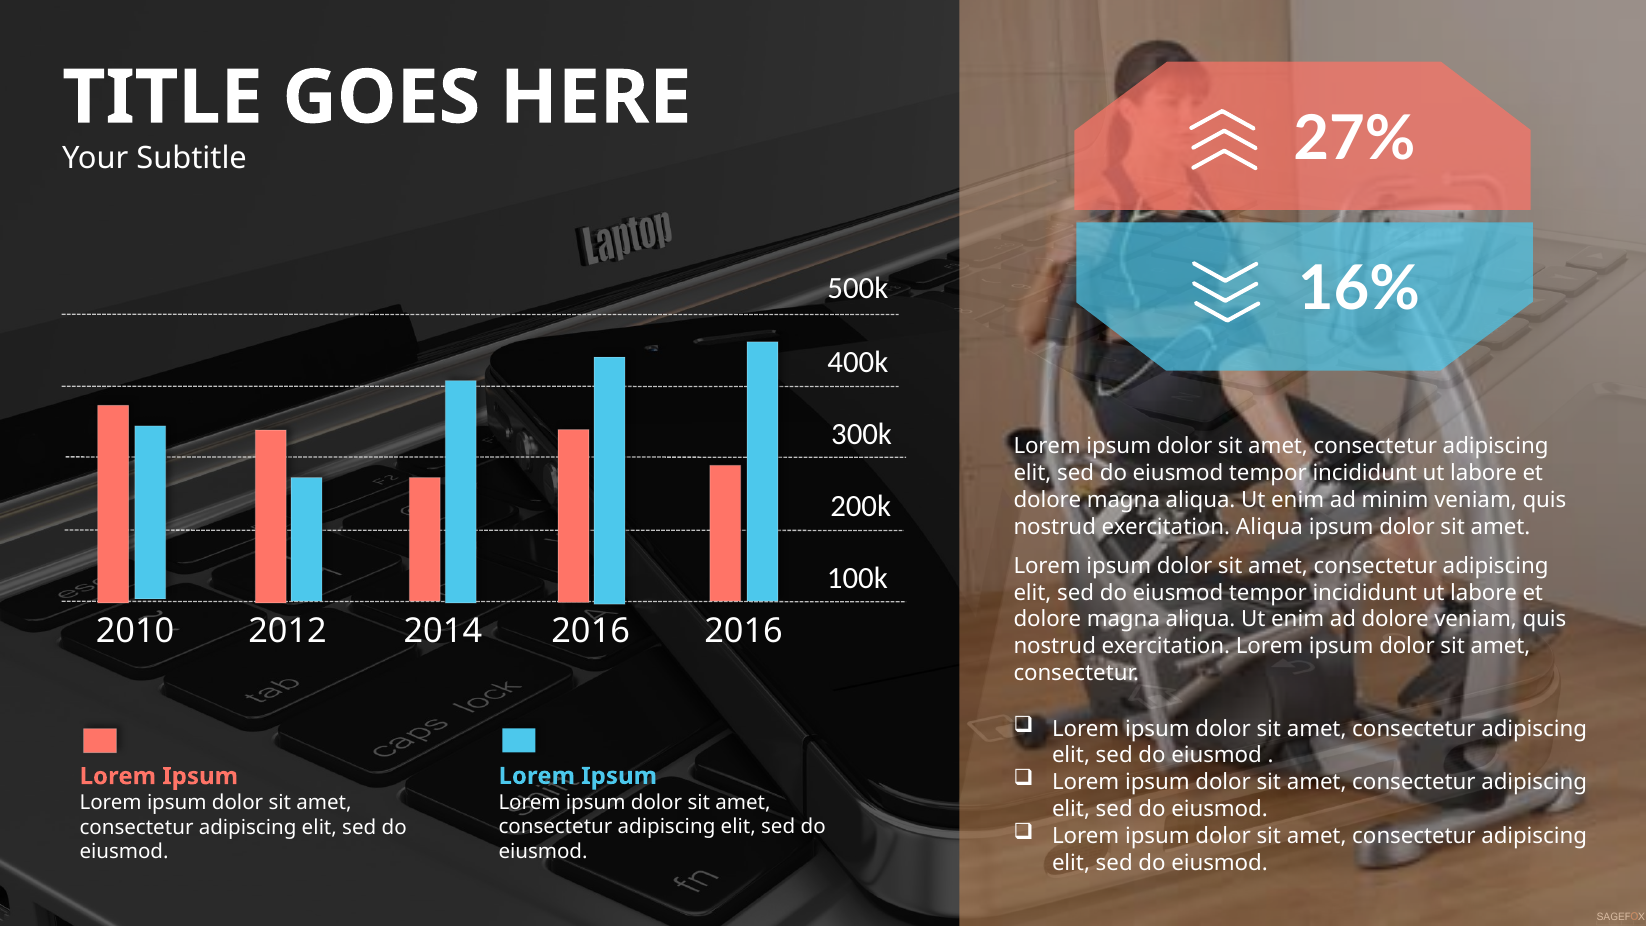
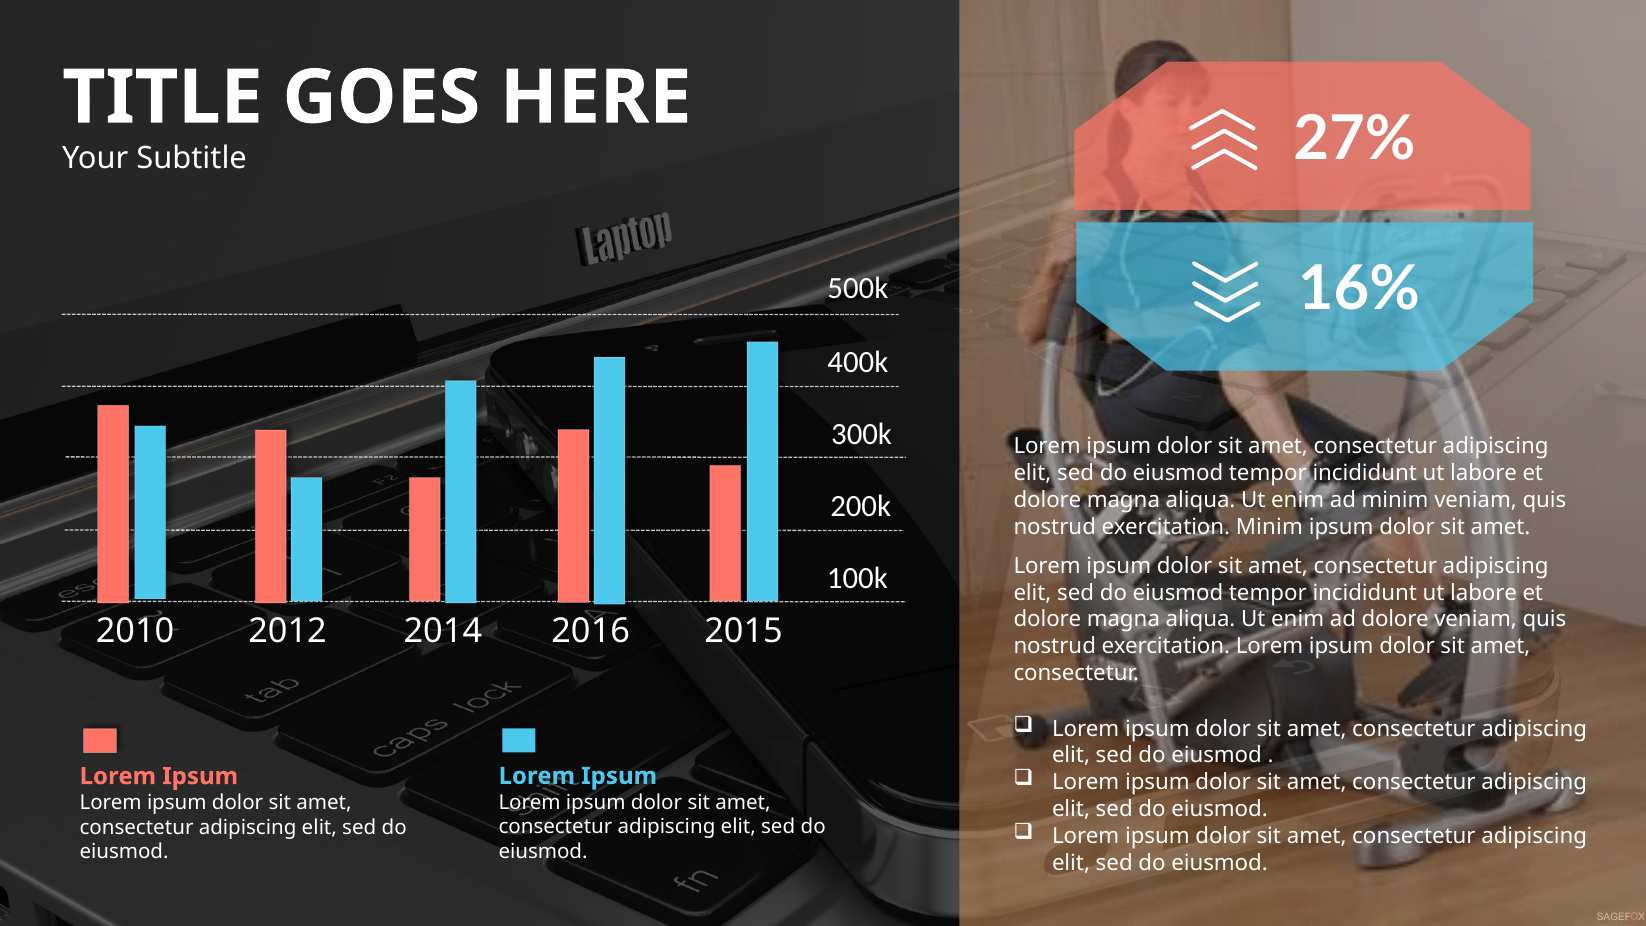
exercitation Aliqua: Aliqua -> Minim
2016 2016: 2016 -> 2015
